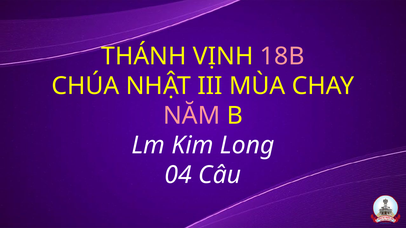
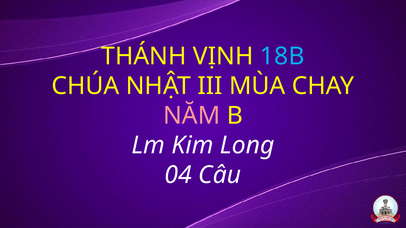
18B colour: pink -> light blue
